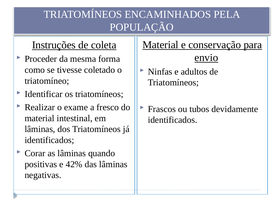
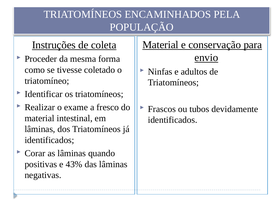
42%: 42% -> 43%
